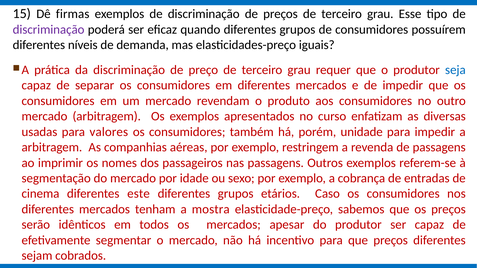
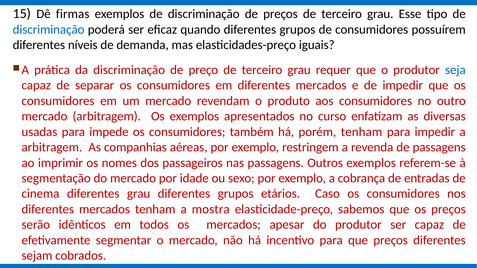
discriminação at (49, 30) colour: purple -> blue
valores: valores -> impede
porém unidade: unidade -> tenham
diferentes este: este -> grau
